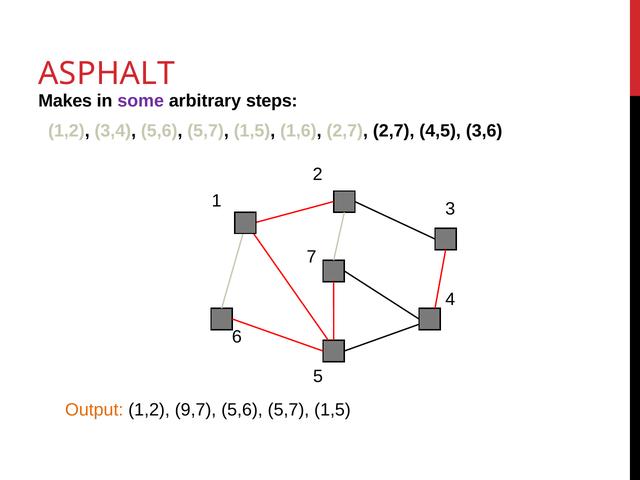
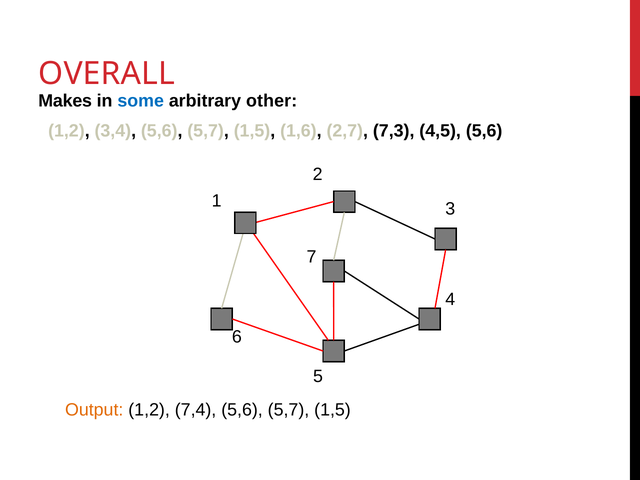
ASPHALT: ASPHALT -> OVERALL
some colour: purple -> blue
steps: steps -> other
2,7 2,7: 2,7 -> 7,3
4,5 3,6: 3,6 -> 5,6
9,7: 9,7 -> 7,4
